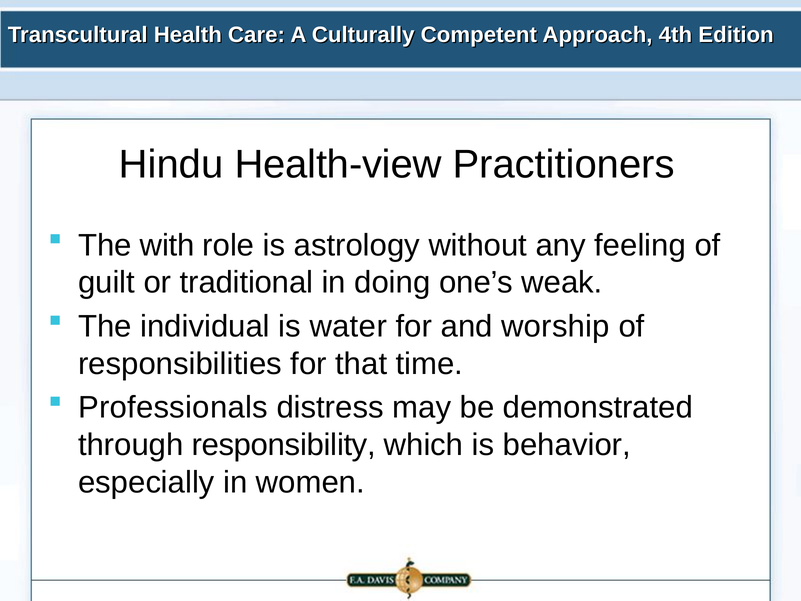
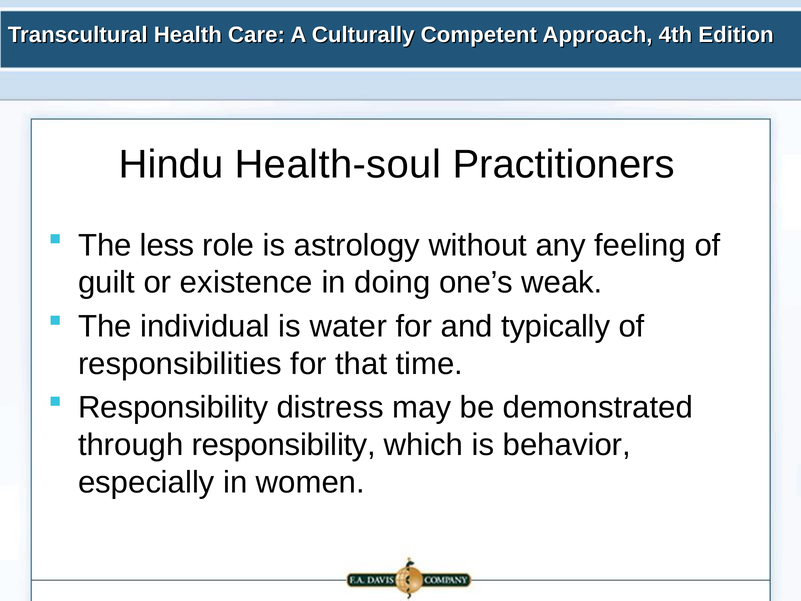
Health-view: Health-view -> Health-soul
with: with -> less
traditional: traditional -> existence
worship: worship -> typically
Professionals at (173, 407): Professionals -> Responsibility
